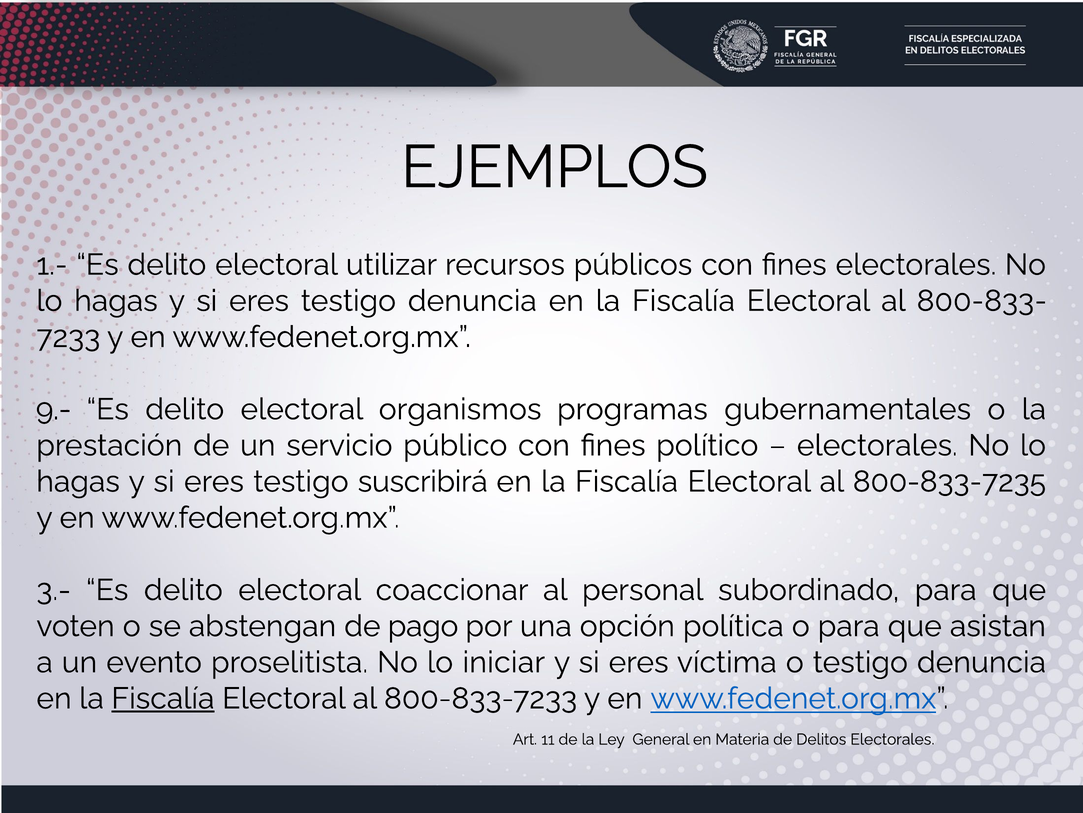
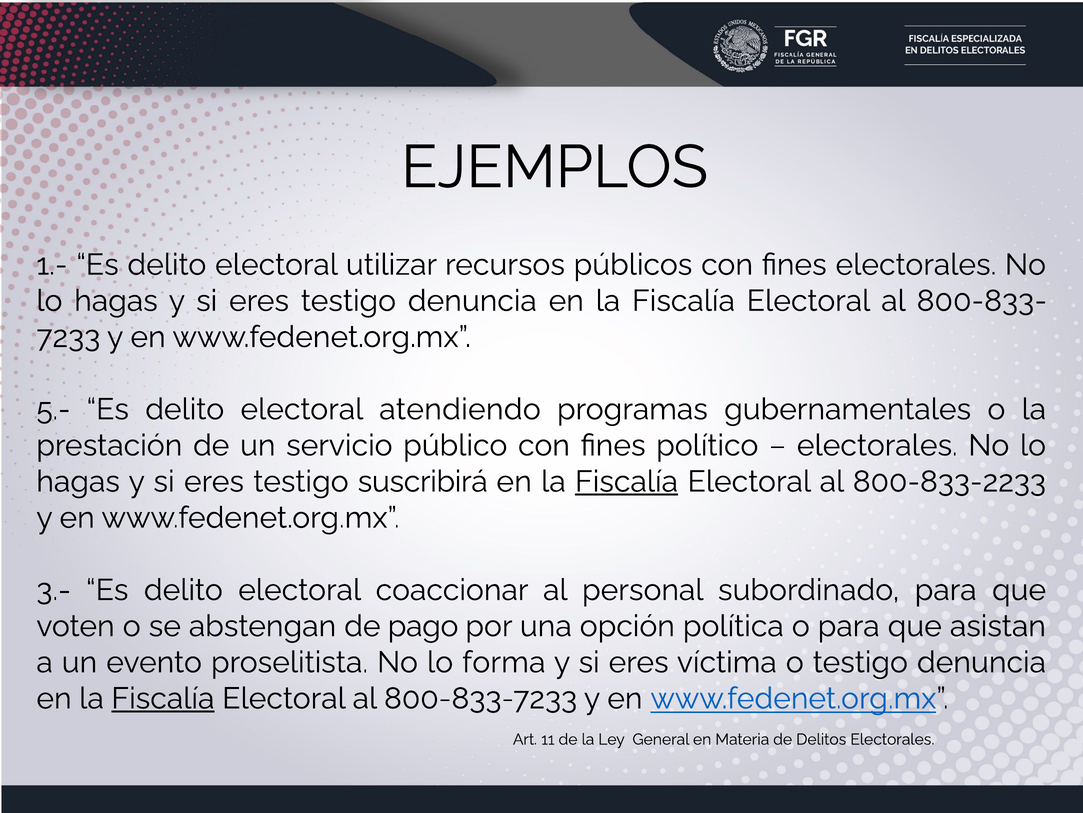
9.-: 9.- -> 5.-
organismos: organismos -> atendiendo
Fiscalía at (627, 481) underline: none -> present
800-833-7235: 800-833-7235 -> 800-833-2233
iniciar: iniciar -> forma
